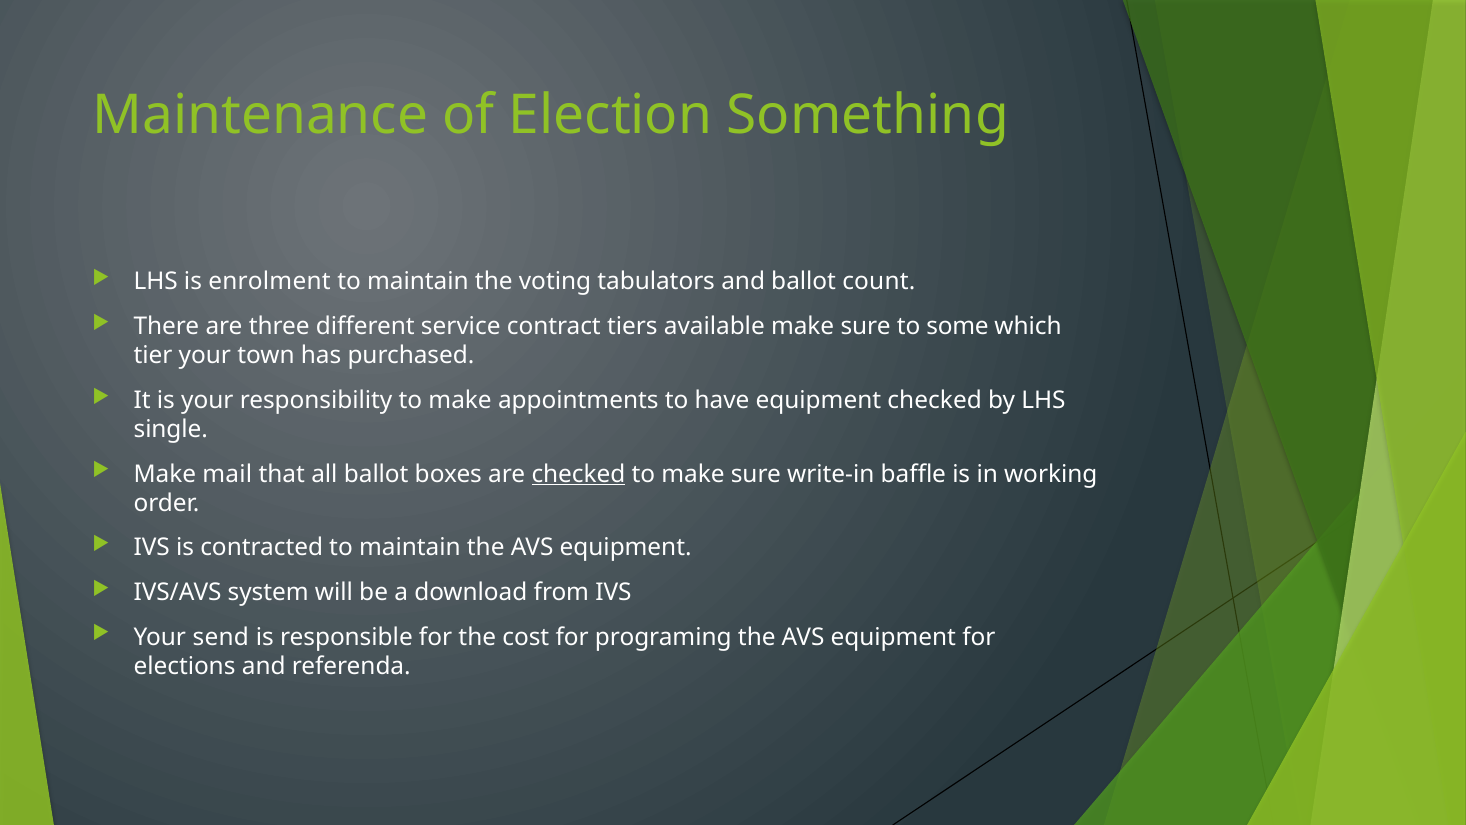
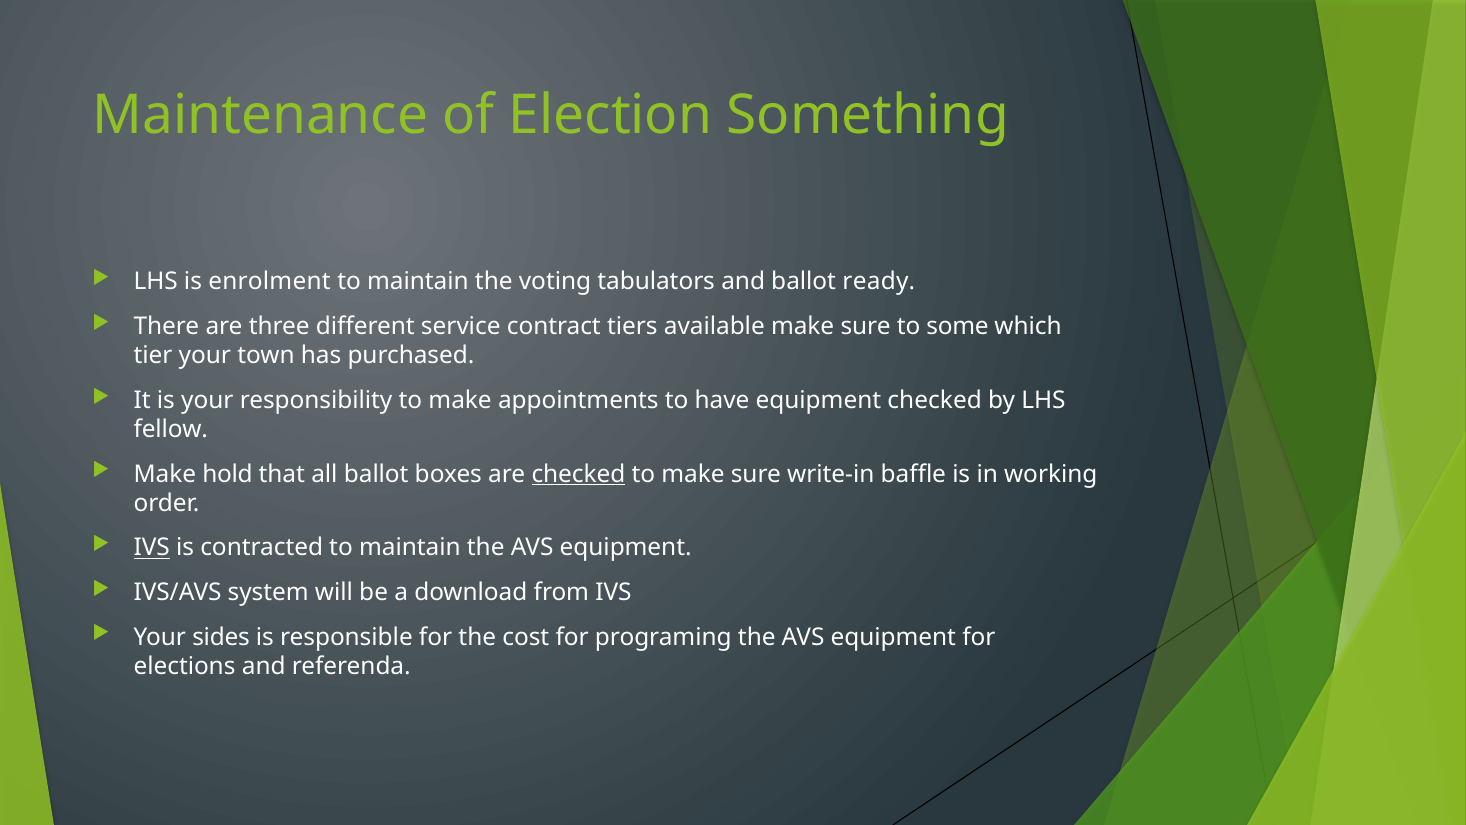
count: count -> ready
single: single -> fellow
mail: mail -> hold
IVS at (152, 548) underline: none -> present
send: send -> sides
